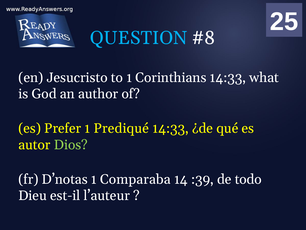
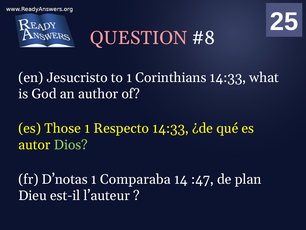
QUESTION colour: light blue -> pink
Prefer: Prefer -> Those
Prediqué: Prediqué -> Respecto
:39: :39 -> :47
todo: todo -> plan
